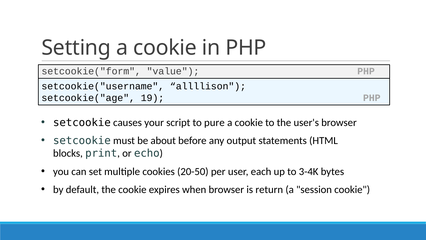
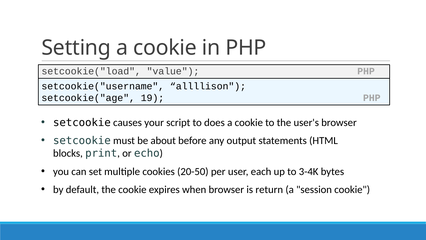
setcookie("form: setcookie("form -> setcookie("load
pure: pure -> does
